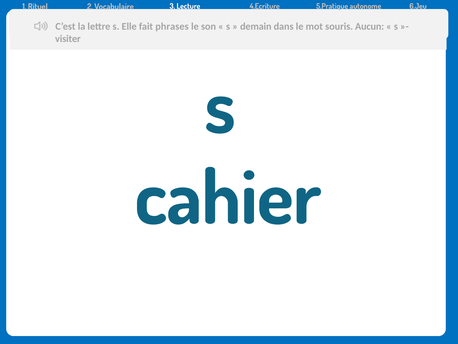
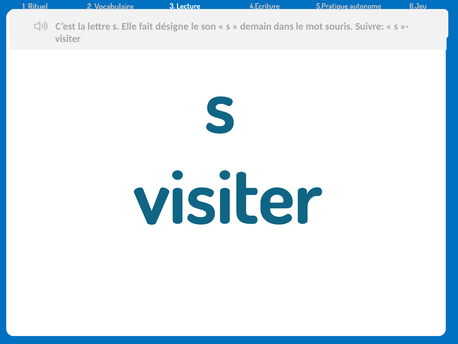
phrases: phrases -> désigne
Aucun: Aucun -> Suivre
cahier at (228, 199): cahier -> visiter
